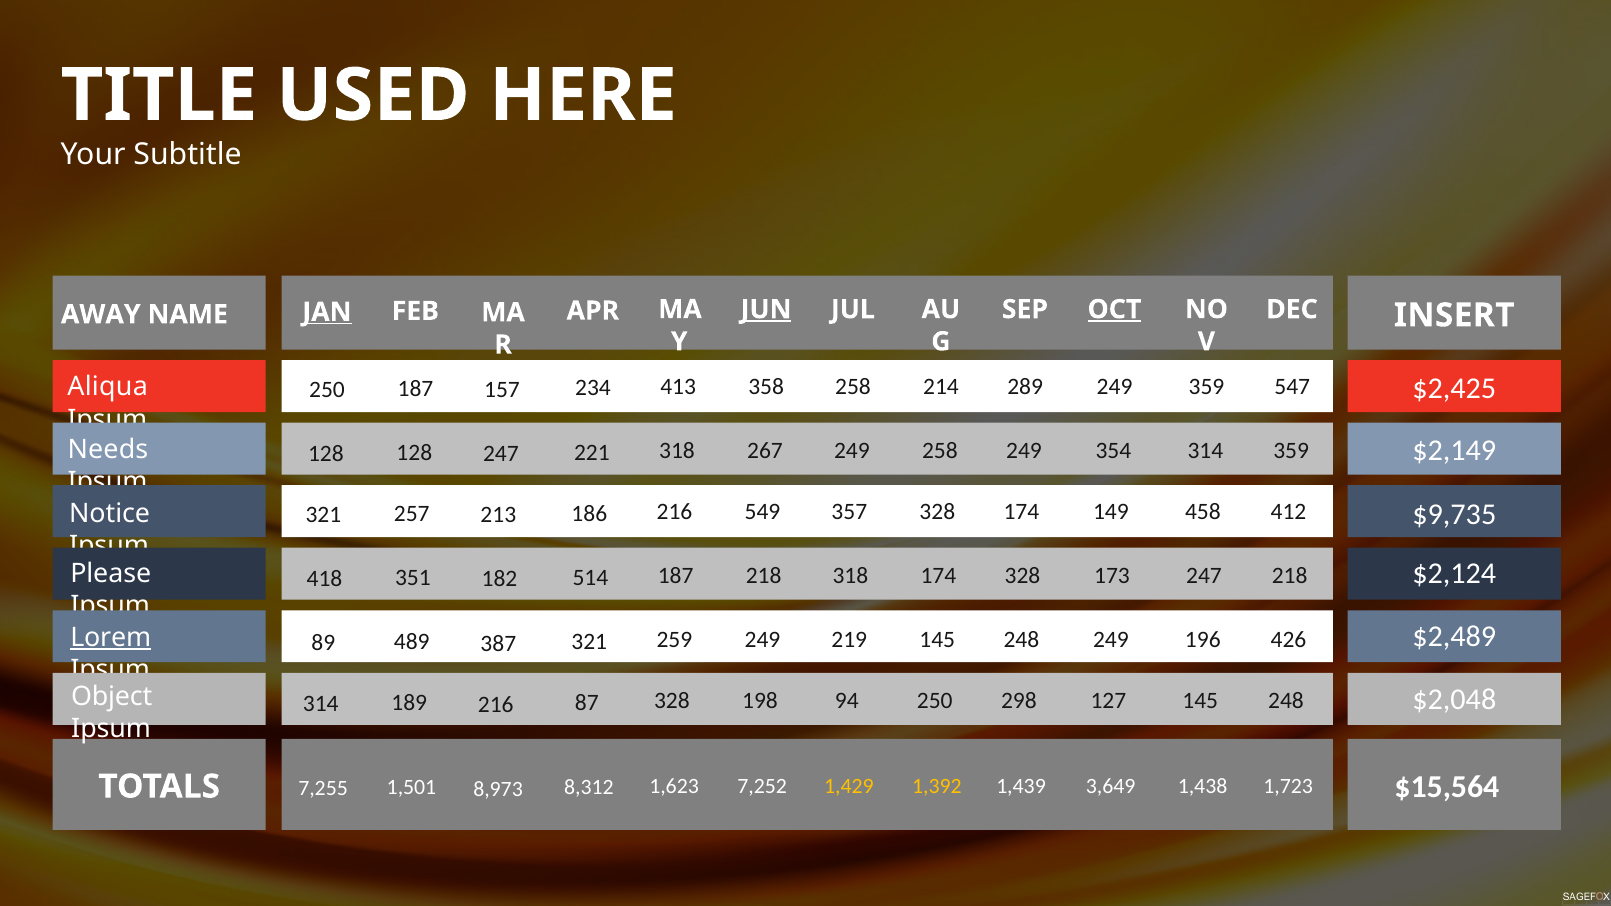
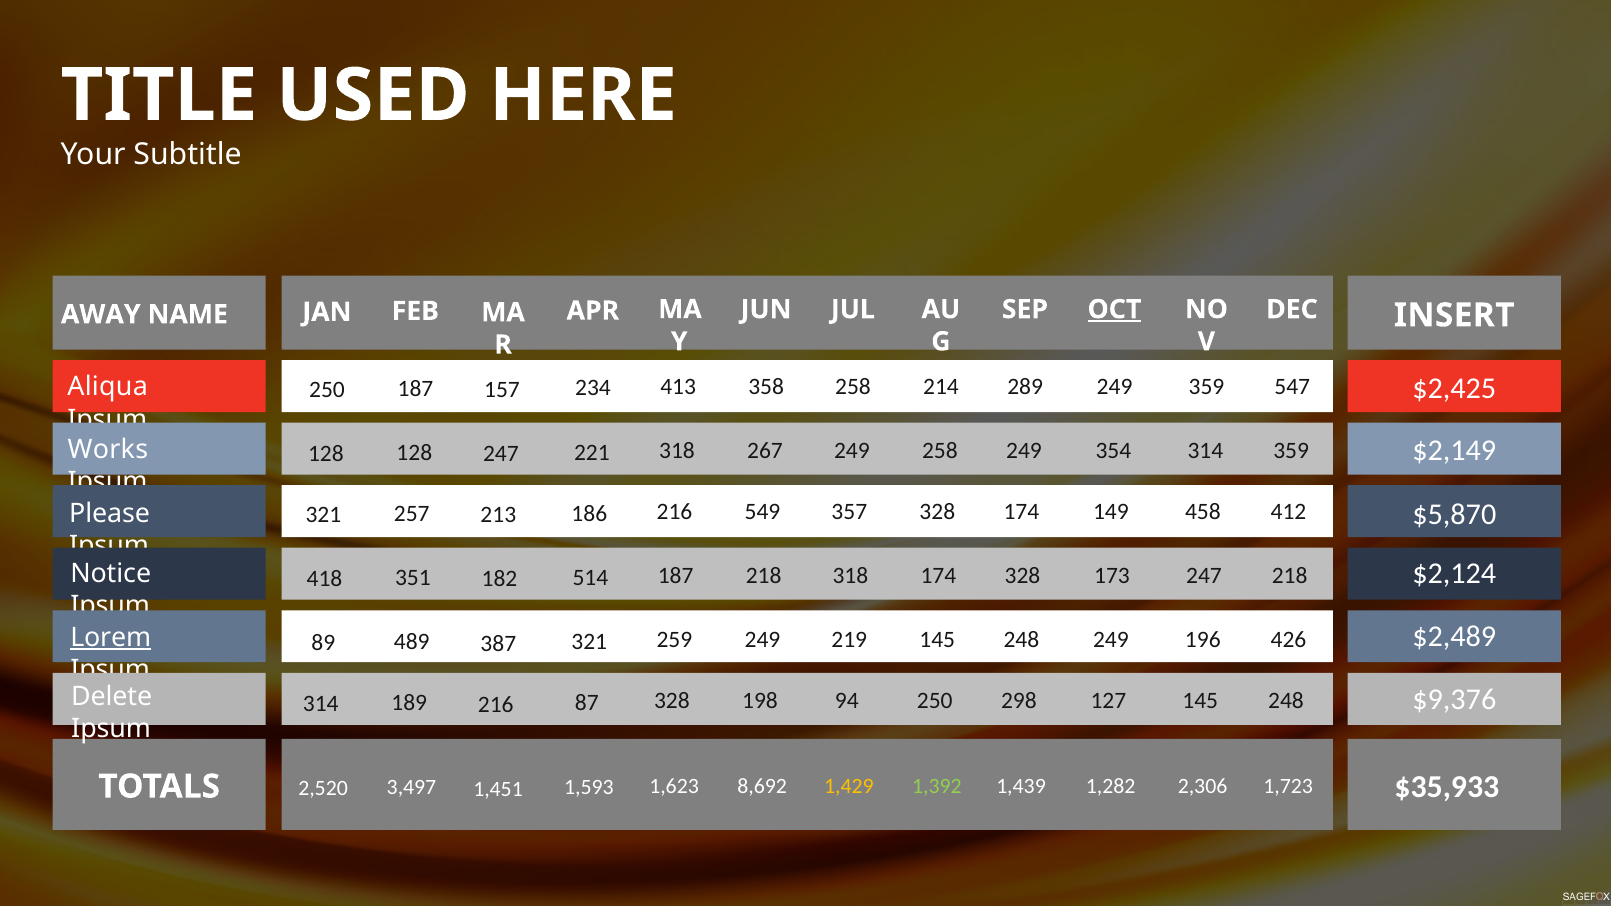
JUN underline: present -> none
JAN underline: present -> none
Needs: Needs -> Works
$9,735: $9,735 -> $5,870
Notice: Notice -> Please
Please: Please -> Notice
$2,048: $2,048 -> $9,376
Object: Object -> Delete
$15,564: $15,564 -> $35,933
7,252: 7,252 -> 8,692
1,392 colour: yellow -> light green
3,649: 3,649 -> 1,282
1,438: 1,438 -> 2,306
8,312: 8,312 -> 1,593
1,501: 1,501 -> 3,497
7,255: 7,255 -> 2,520
8,973: 8,973 -> 1,451
